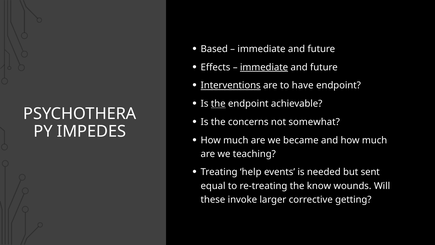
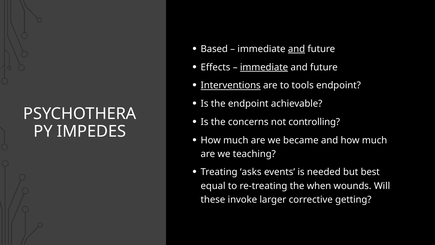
and at (297, 49) underline: none -> present
have: have -> tools
the at (218, 104) underline: present -> none
somewhat: somewhat -> controlling
help: help -> asks
sent: sent -> best
know: know -> when
